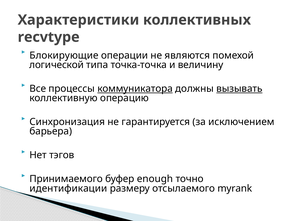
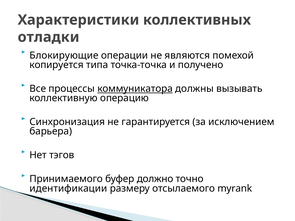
recvtype: recvtype -> отладки
логической: логической -> копируется
величину: величину -> получено
вызывать underline: present -> none
enough: enough -> должно
